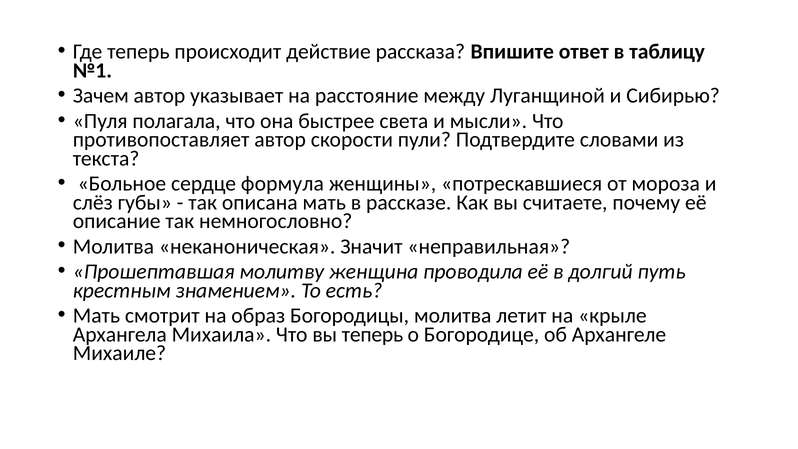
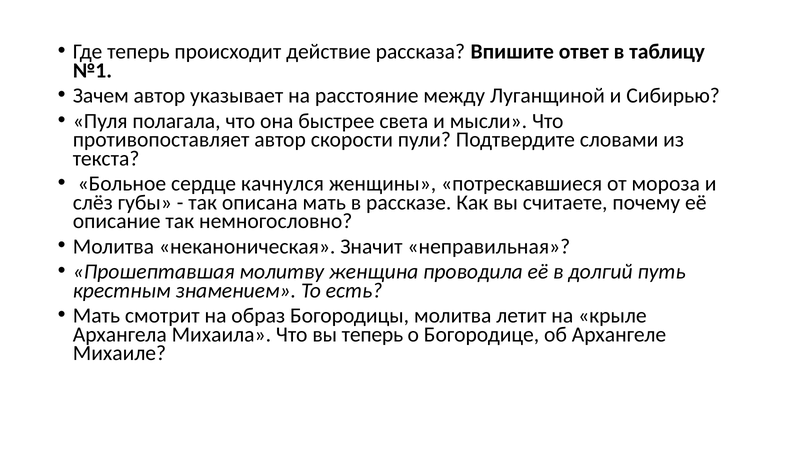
формула: формула -> качнулся
